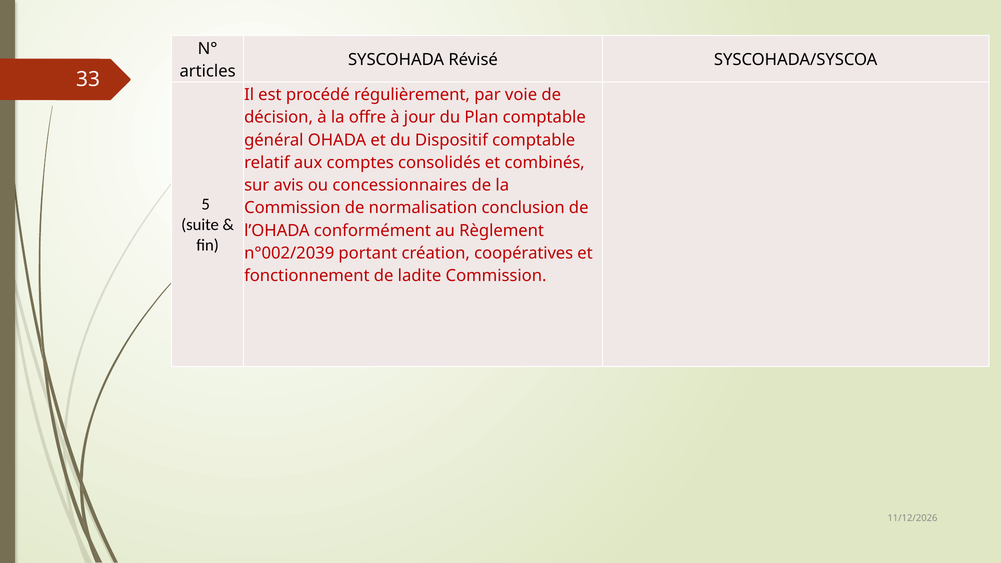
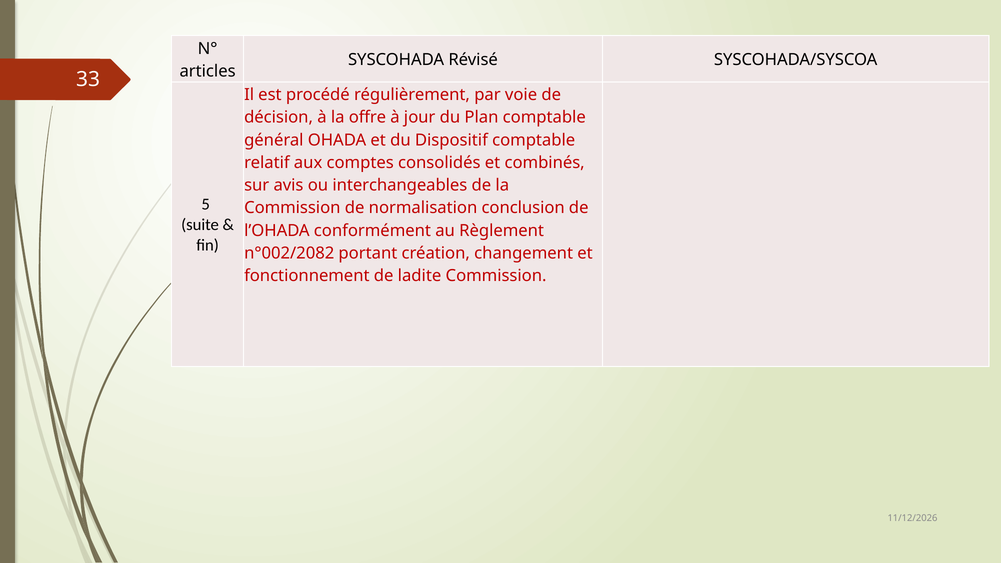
concessionnaires: concessionnaires -> interchangeables
n°002/2039: n°002/2039 -> n°002/2082
coopératives: coopératives -> changement
